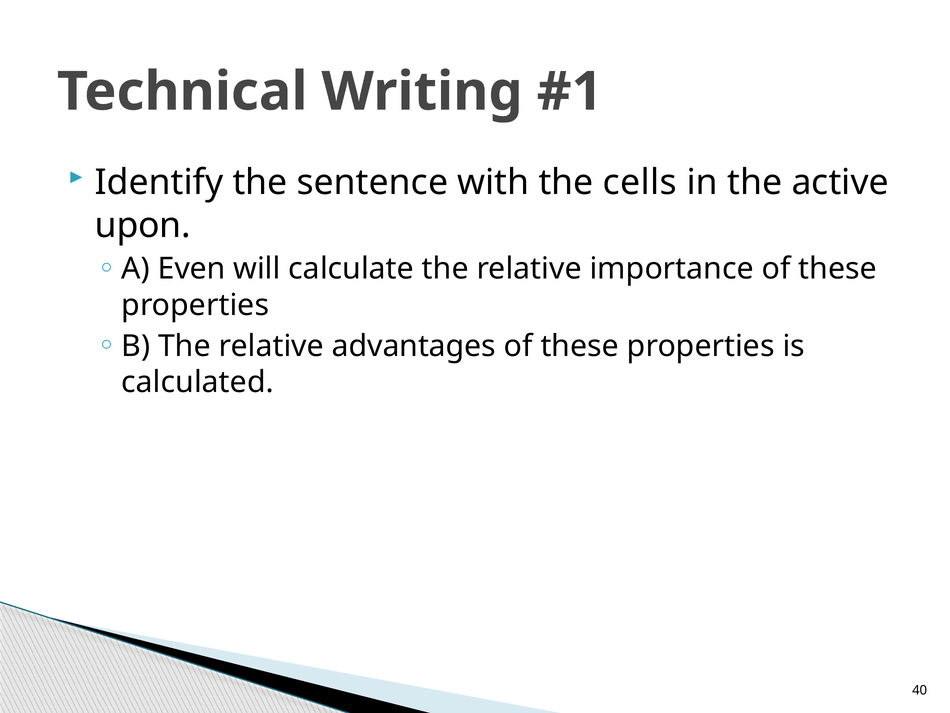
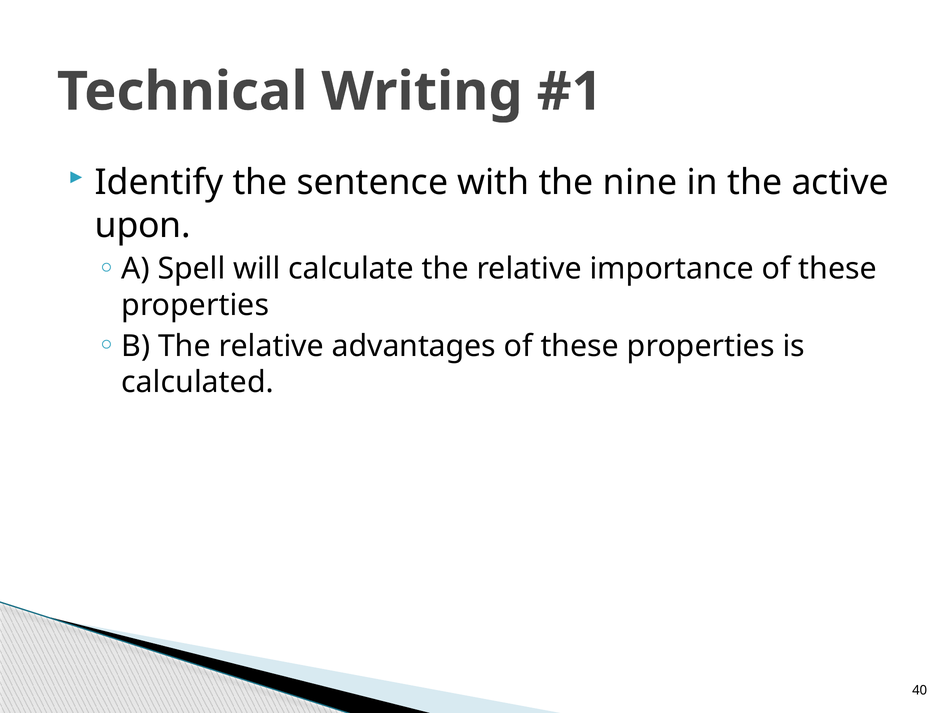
cells: cells -> nine
Even: Even -> Spell
